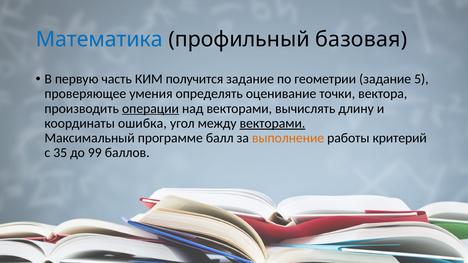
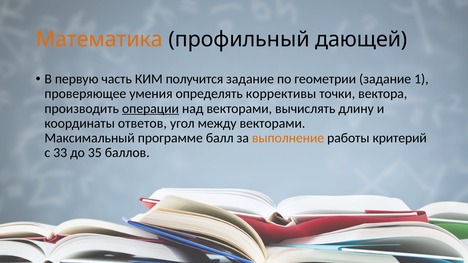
Математика colour: blue -> orange
базовая: базовая -> дающей
5: 5 -> 1
оценивание: оценивание -> коррективы
ошибка: ошибка -> ответов
векторами at (272, 123) underline: present -> none
35: 35 -> 33
99: 99 -> 35
